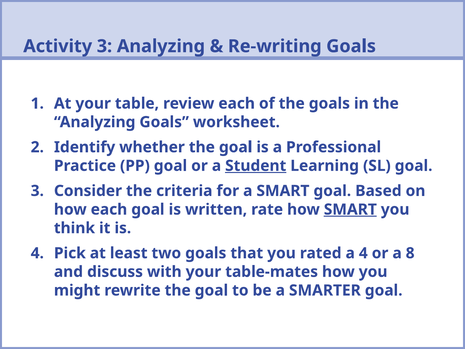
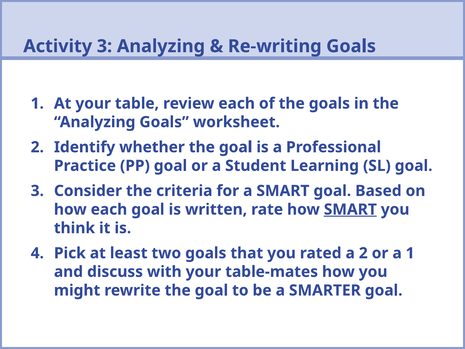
Student underline: present -> none
a 4: 4 -> 2
a 8: 8 -> 1
